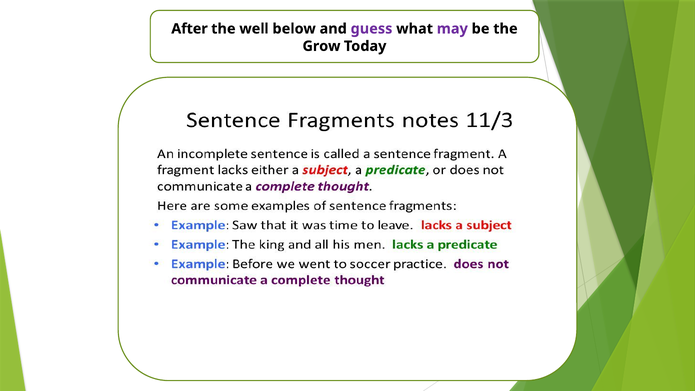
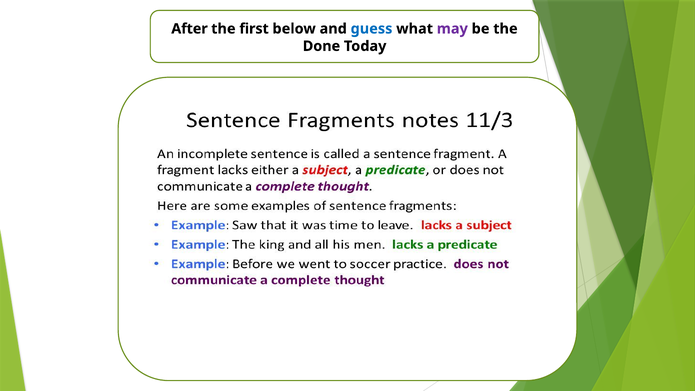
well: well -> first
guess colour: purple -> blue
Grow: Grow -> Done
